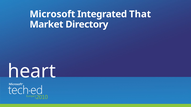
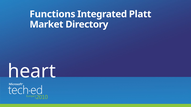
Microsoft: Microsoft -> Functions
That: That -> Platt
